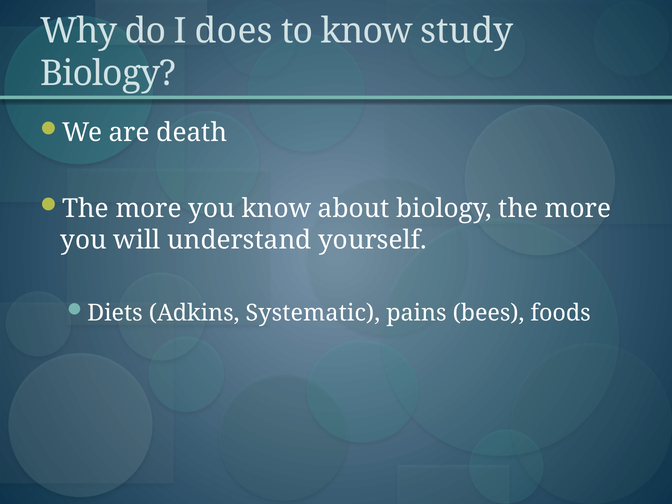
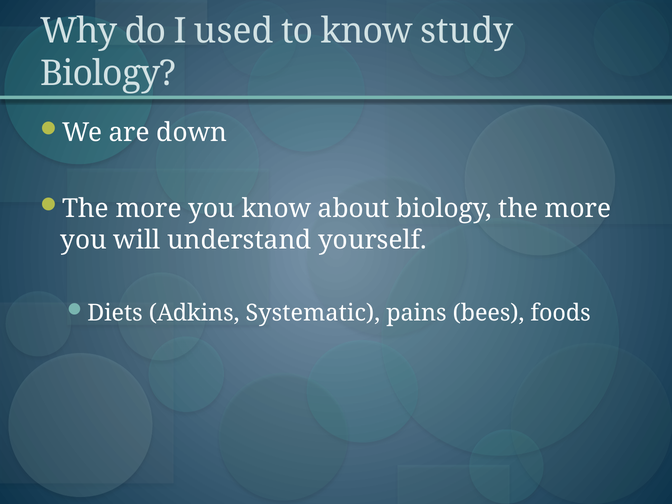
does: does -> used
death: death -> down
